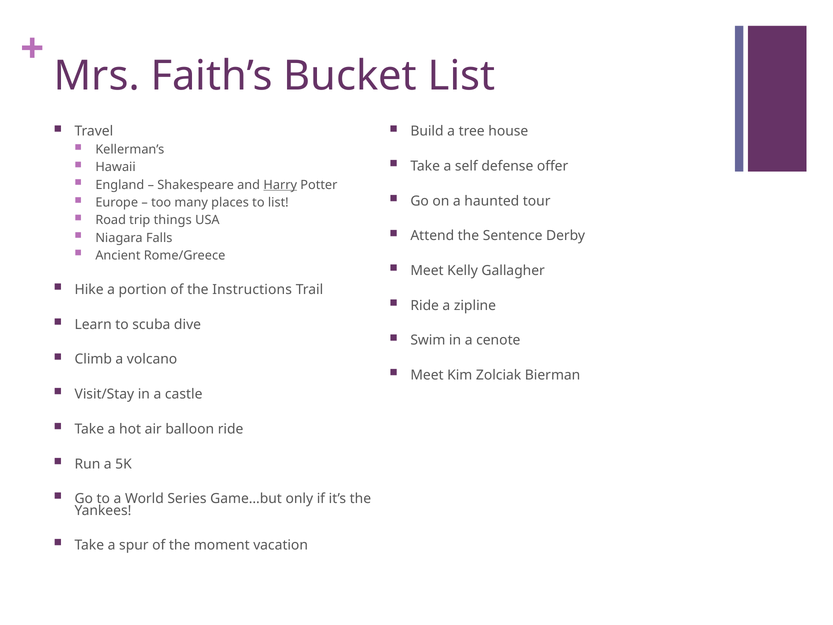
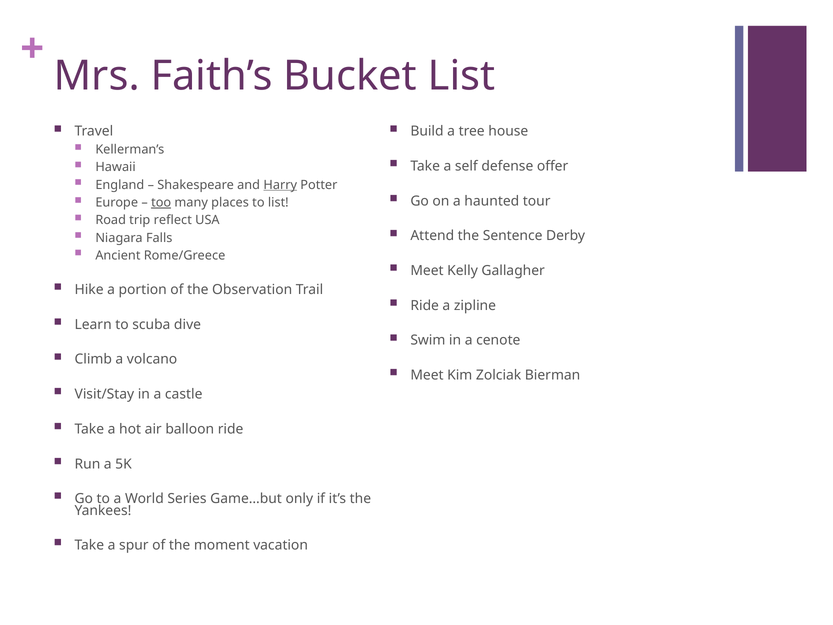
too underline: none -> present
things: things -> reflect
Instructions: Instructions -> Observation
